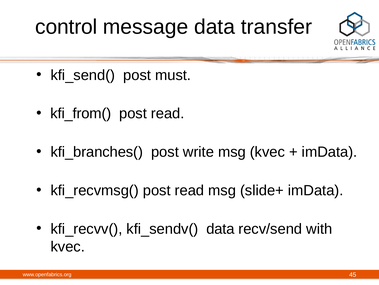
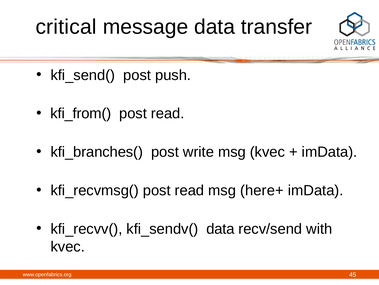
control: control -> critical
must: must -> push
slide+: slide+ -> here+
